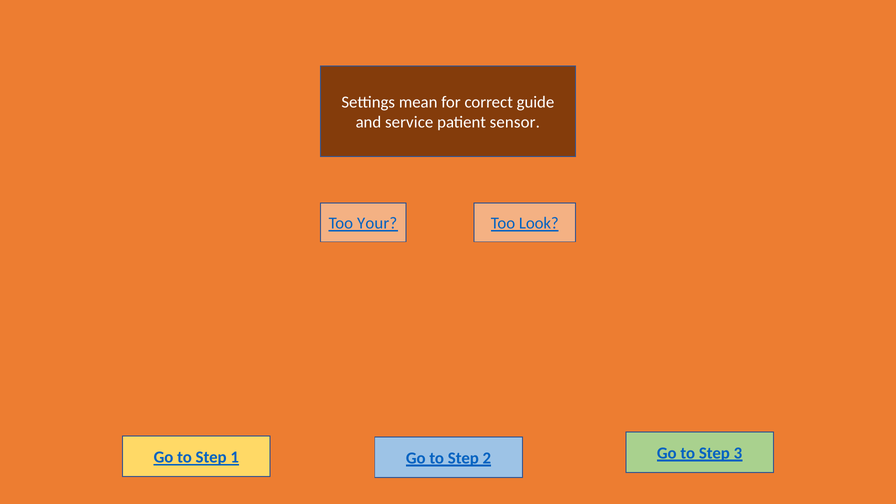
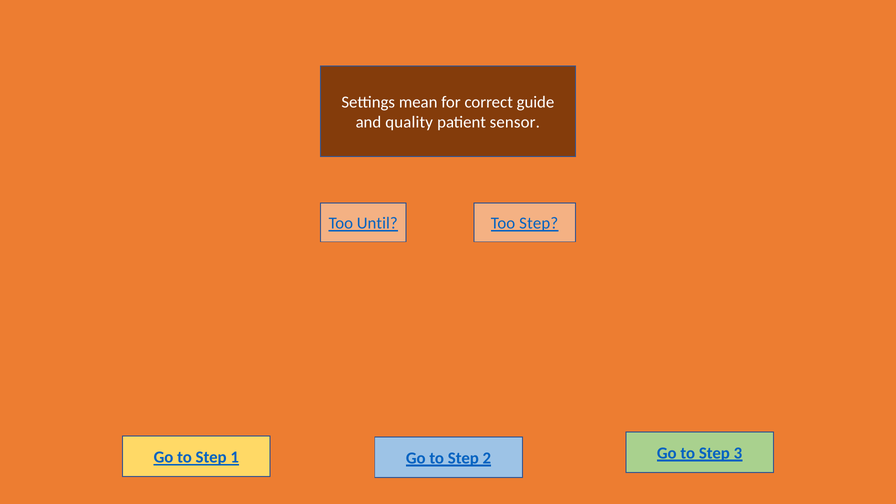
service: service -> quality
Your: Your -> Until
Too Look: Look -> Step
